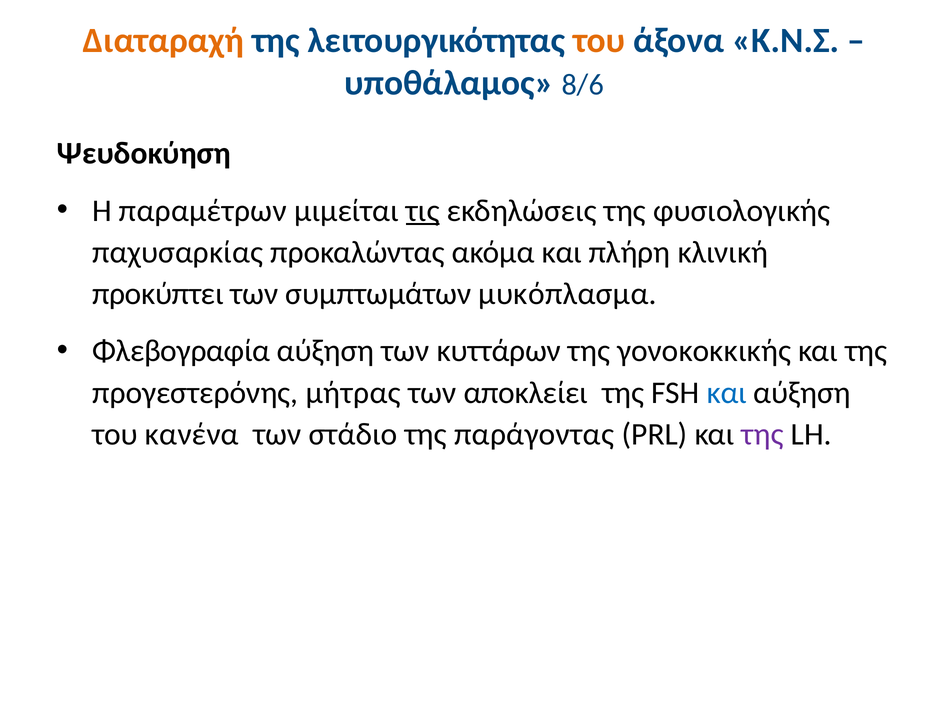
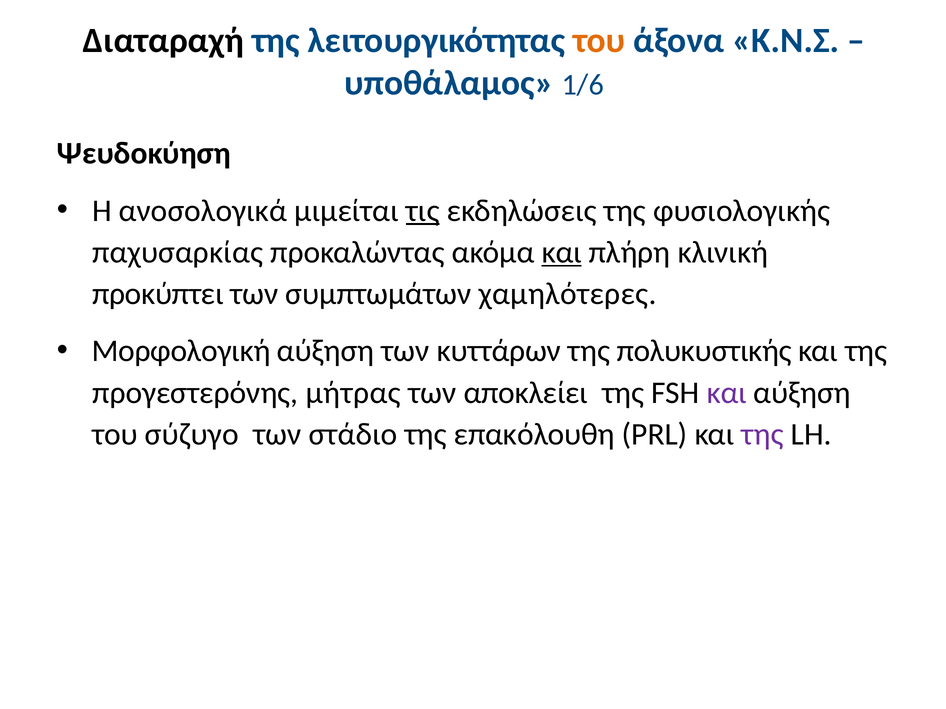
Διαταραχή colour: orange -> black
8/6: 8/6 -> 1/6
παραμέτρων: παραμέτρων -> ανοσολογικά
και at (562, 252) underline: none -> present
μυκόπλασμα: μυκόπλασμα -> χαμηλότερες
Φλεβογραφία: Φλεβογραφία -> Μορφολογική
γονοκοκκικής: γονοκοκκικής -> πολυκυστικής
και at (727, 393) colour: blue -> purple
κανένα: κανένα -> σύζυγο
παράγοντας: παράγοντας -> επακόλουθη
